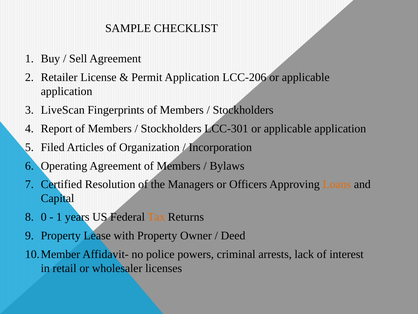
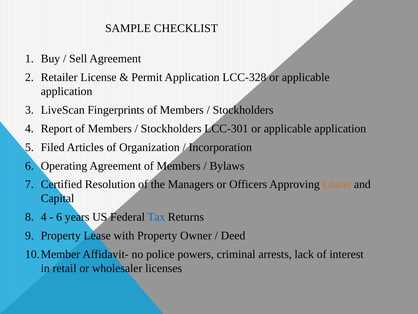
LCC-206: LCC-206 -> LCC-328
0 at (44, 217): 0 -> 4
1 at (59, 217): 1 -> 6
Tax colour: orange -> blue
